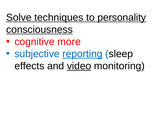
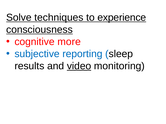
personality: personality -> experience
reporting underline: present -> none
effects: effects -> results
